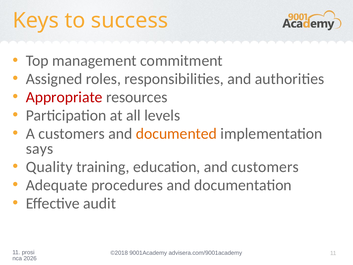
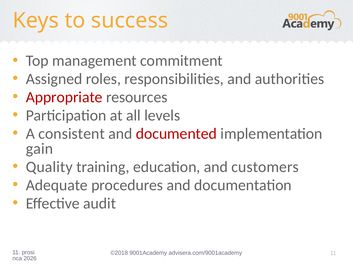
A customers: customers -> consistent
documented colour: orange -> red
says: says -> gain
